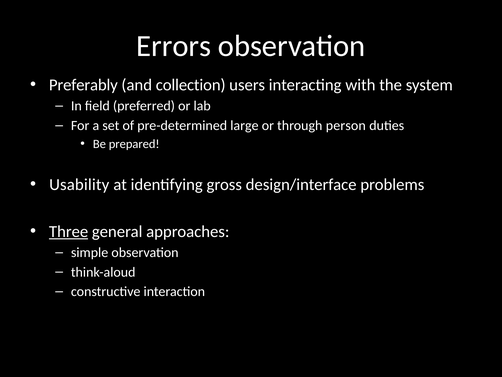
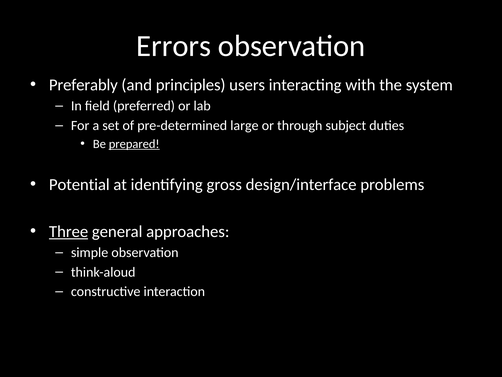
collection: collection -> principles
person: person -> subject
prepared underline: none -> present
Usability: Usability -> Potential
